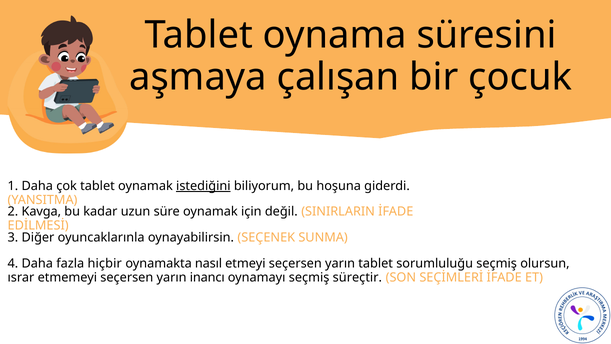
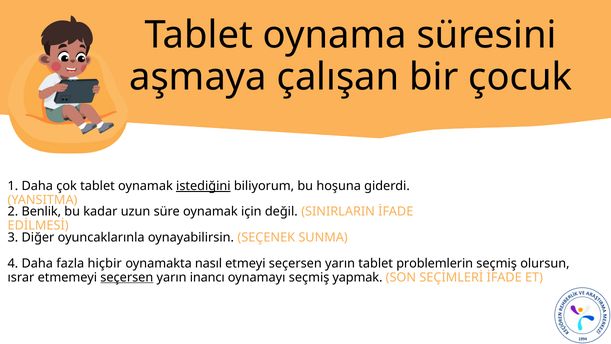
Kavga: Kavga -> Benlik
sorumluluğu: sorumluluğu -> problemlerin
seçersen at (127, 277) underline: none -> present
süreçtir: süreçtir -> yapmak
